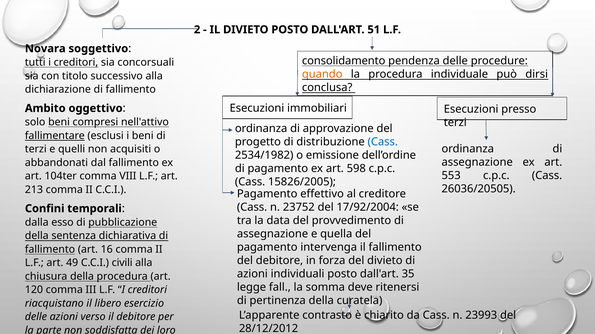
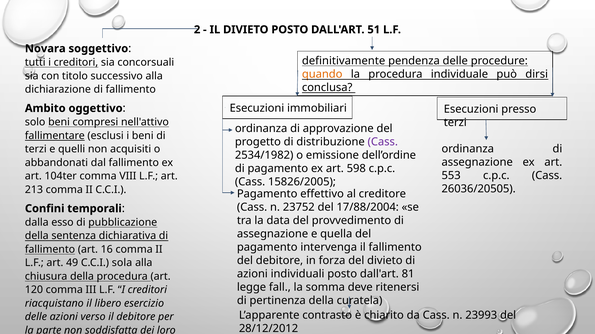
consolidamento: consolidamento -> definitivamente
Cass at (383, 142) colour: blue -> purple
17/92/2004: 17/92/2004 -> 17/88/2004
civili: civili -> sola
35: 35 -> 81
